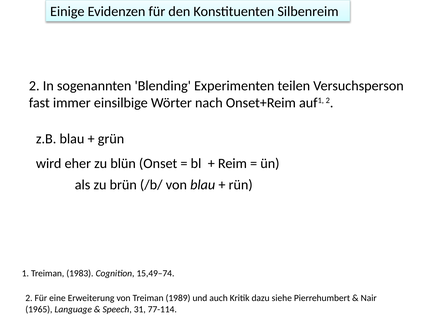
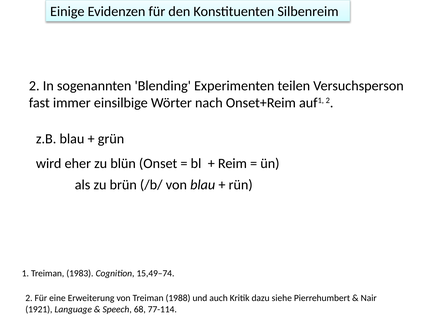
1989: 1989 -> 1988
1965: 1965 -> 1921
31: 31 -> 68
